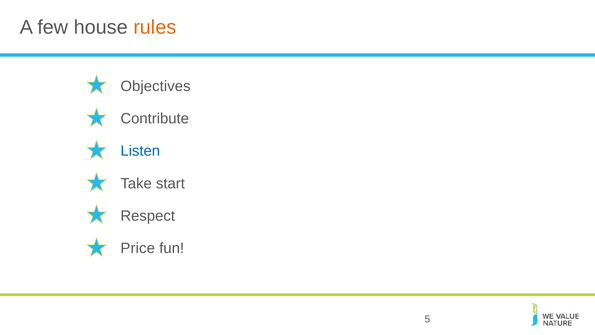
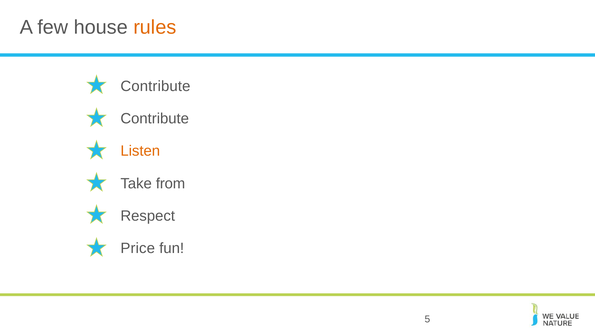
Objectives at (155, 86): Objectives -> Contribute
Listen colour: blue -> orange
start: start -> from
